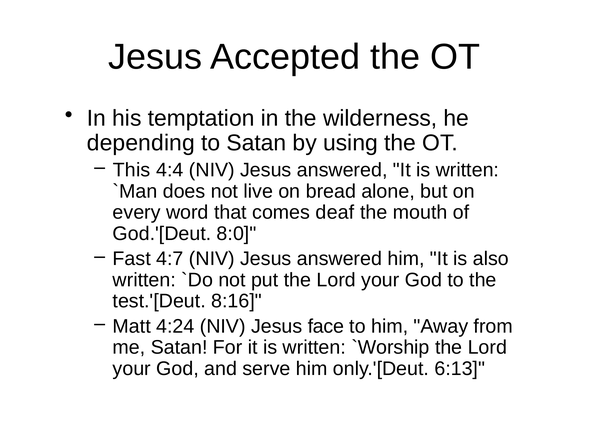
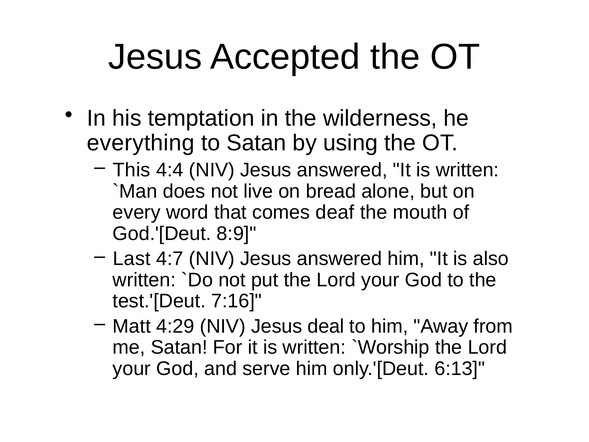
depending: depending -> everything
8:0: 8:0 -> 8:9
Fast: Fast -> Last
8:16: 8:16 -> 7:16
4:24: 4:24 -> 4:29
face: face -> deal
